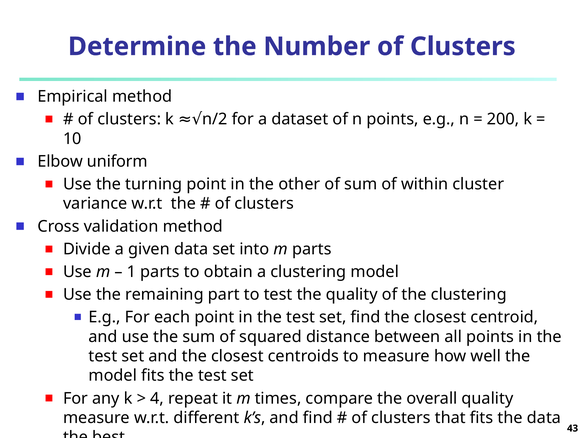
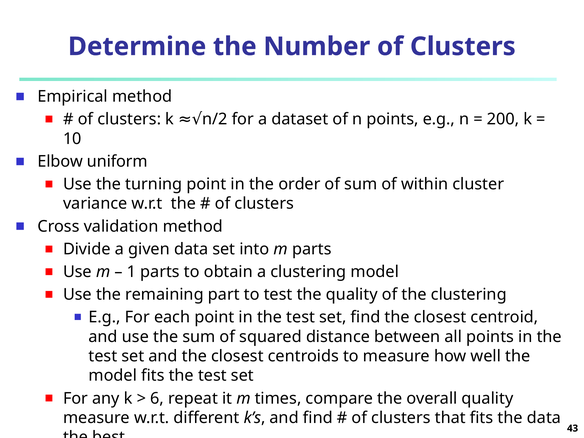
other: other -> order
4: 4 -> 6
